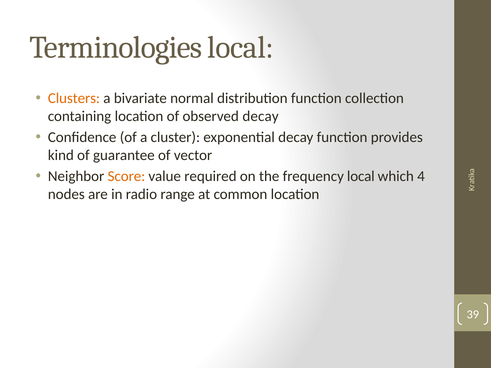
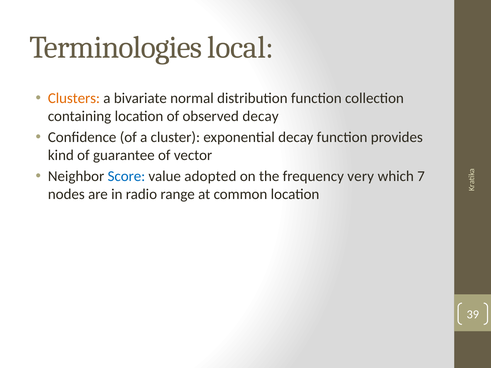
Score colour: orange -> blue
required: required -> adopted
frequency local: local -> very
4: 4 -> 7
